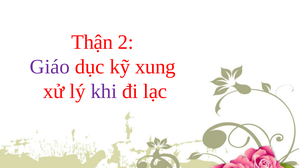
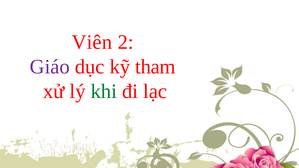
Thận: Thận -> Viên
xung: xung -> tham
khi colour: purple -> green
